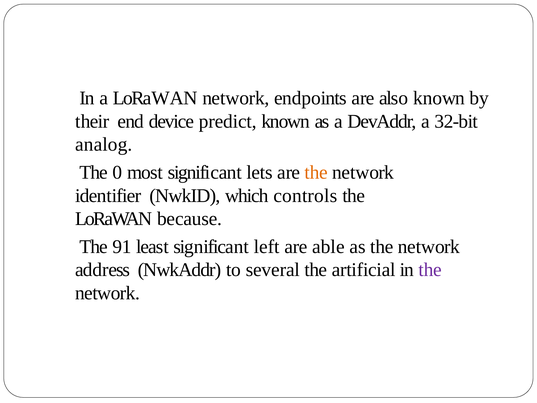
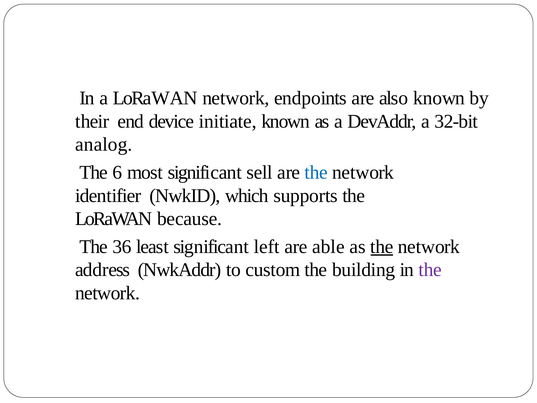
predict: predict -> initiate
0: 0 -> 6
lets: lets -> sell
the at (316, 172) colour: orange -> blue
controls: controls -> supports
91: 91 -> 36
the at (382, 246) underline: none -> present
several: several -> custom
artificial: artificial -> building
